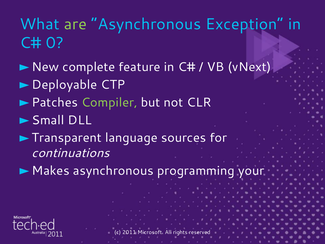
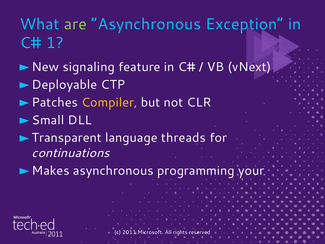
0: 0 -> 1
complete: complete -> signaling
Compiler colour: light green -> yellow
sources: sources -> threads
